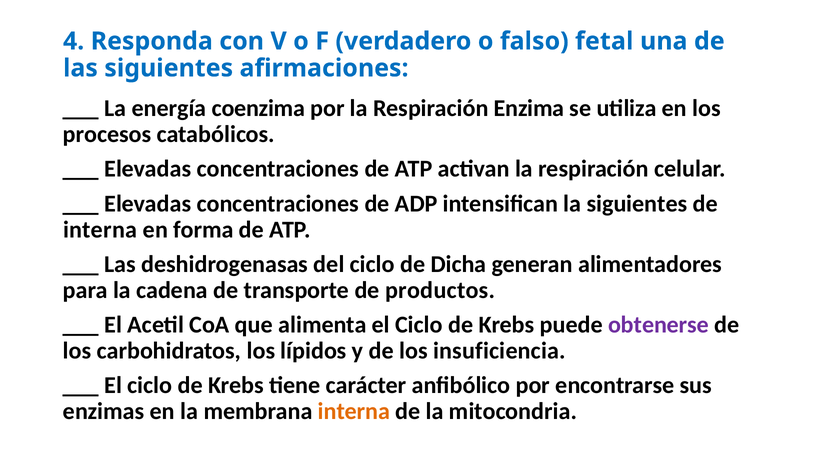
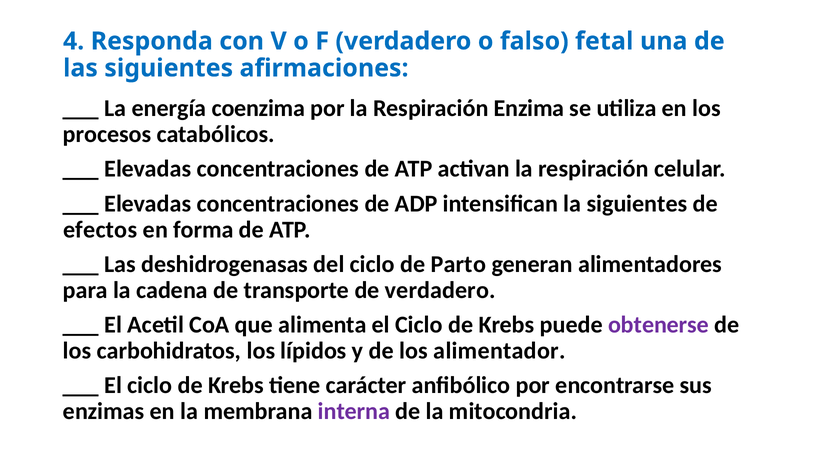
interna at (100, 229): interna -> efectos
Dicha: Dicha -> Parto
de productos: productos -> verdadero
insuficiencia: insuficiencia -> alimentador
interna at (354, 411) colour: orange -> purple
